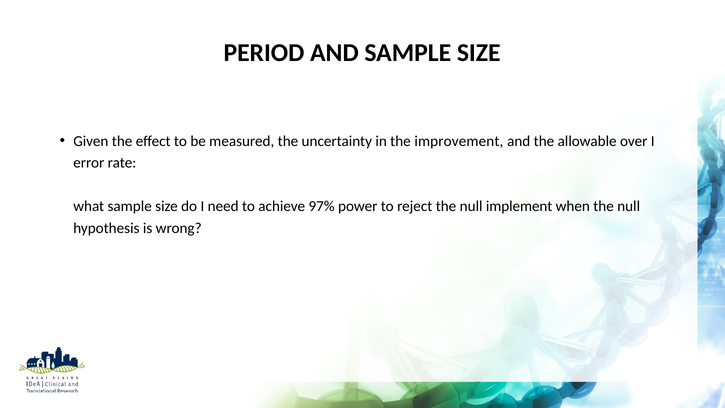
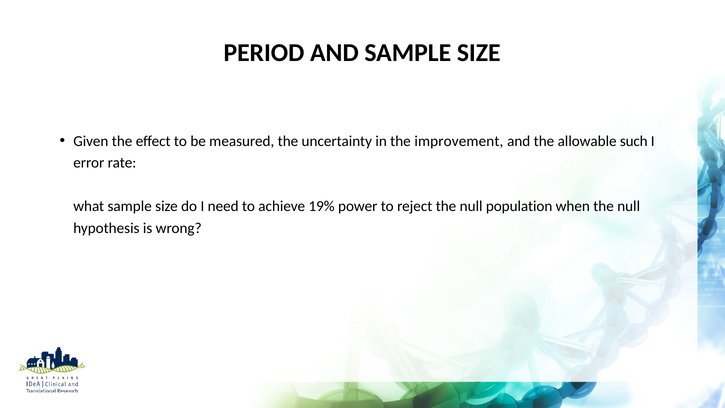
over: over -> such
97%: 97% -> 19%
implement: implement -> population
